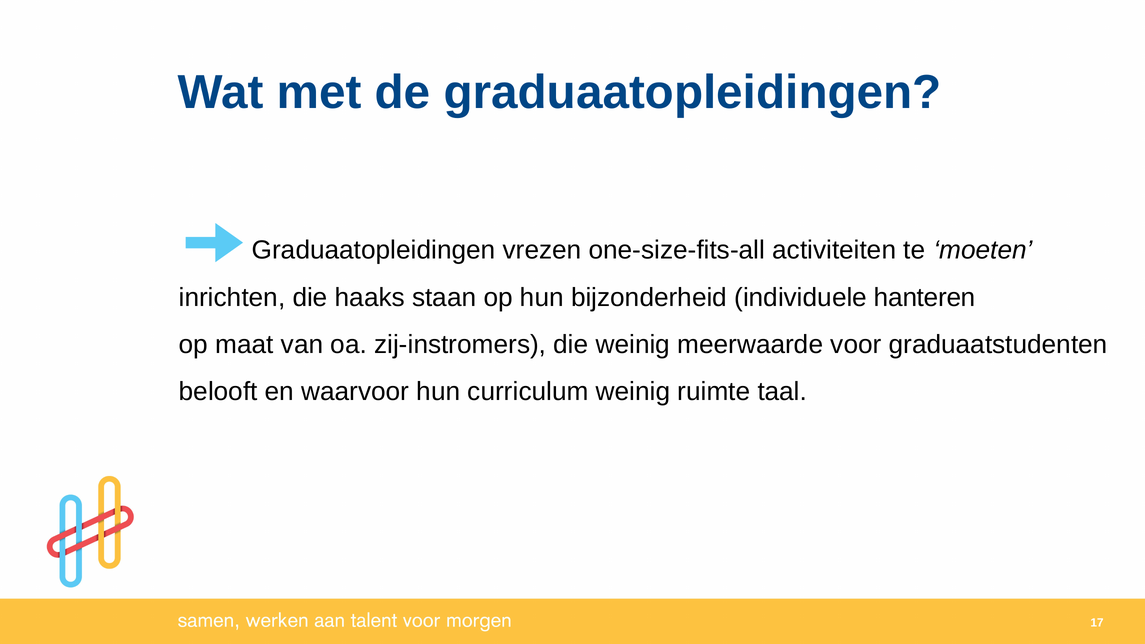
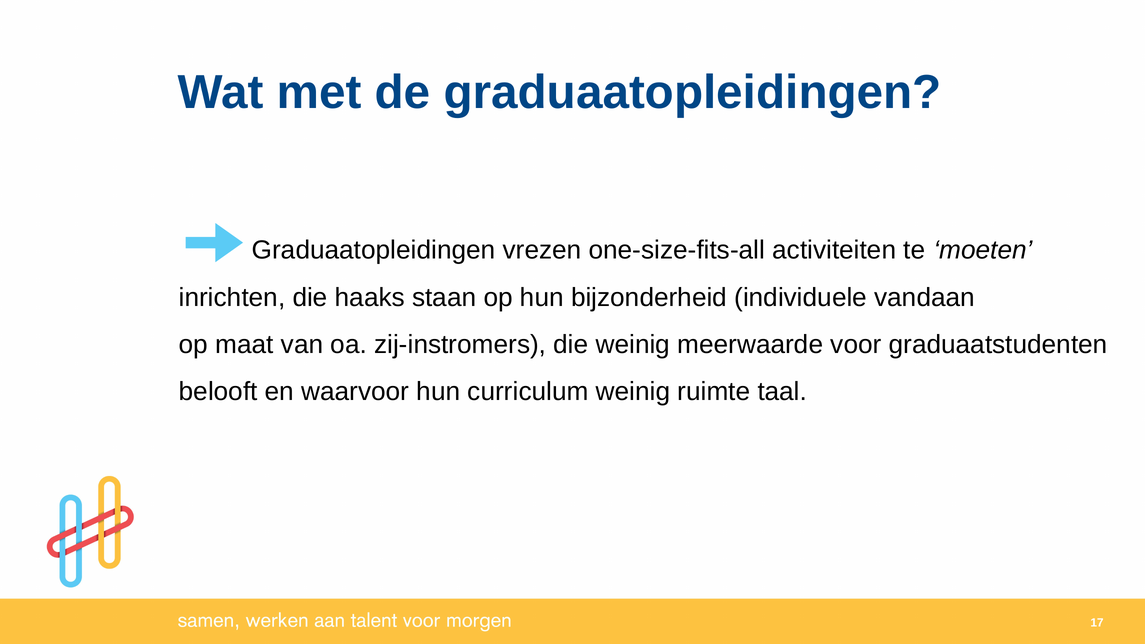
hanteren: hanteren -> vandaan
